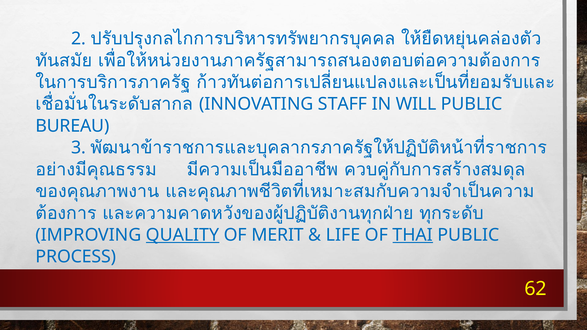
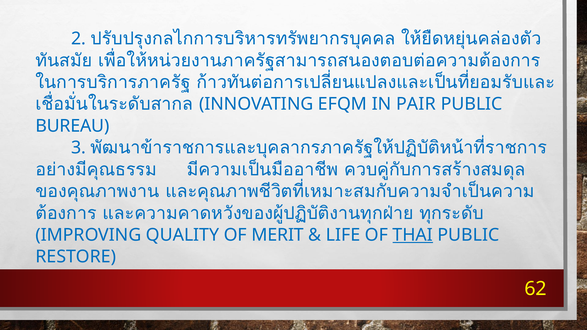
STAFF: STAFF -> EFQM
WILL: WILL -> PAIR
QUALITY underline: present -> none
PROCESS: PROCESS -> RESTORE
